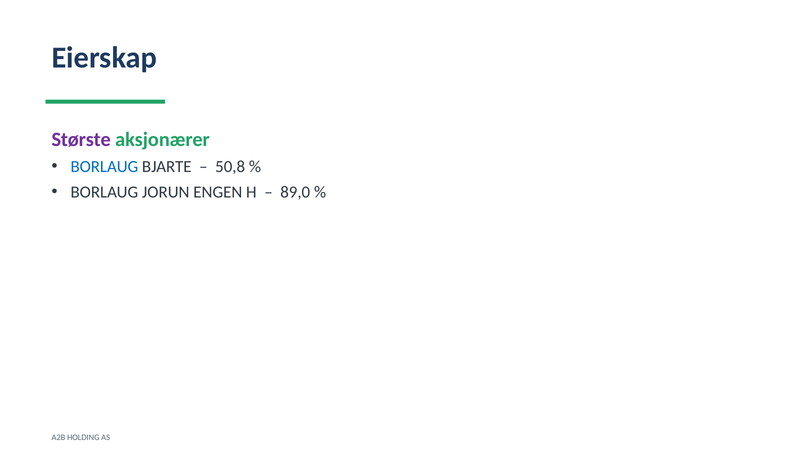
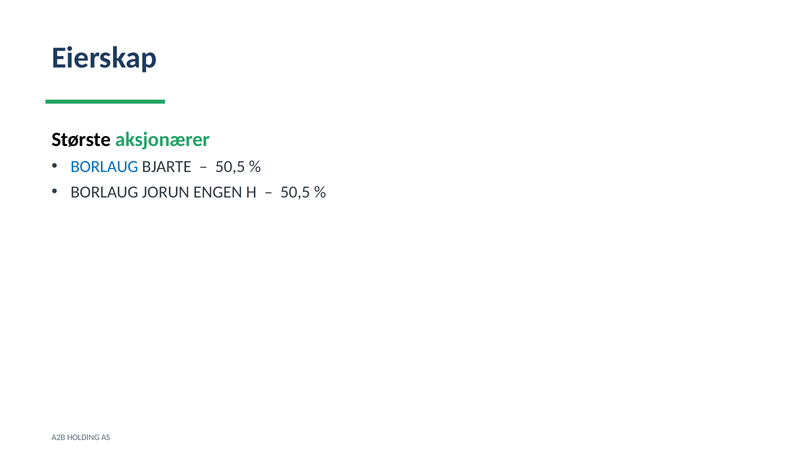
Største colour: purple -> black
50,8 at (230, 167): 50,8 -> 50,5
89,0 at (295, 192): 89,0 -> 50,5
